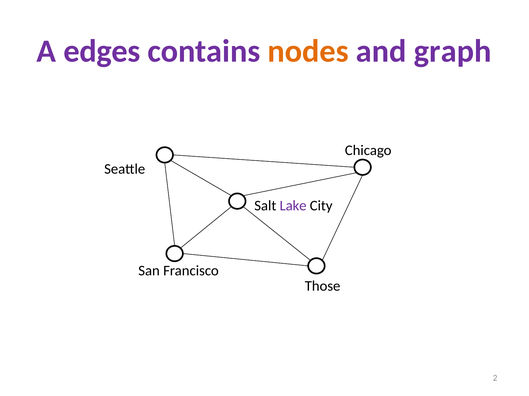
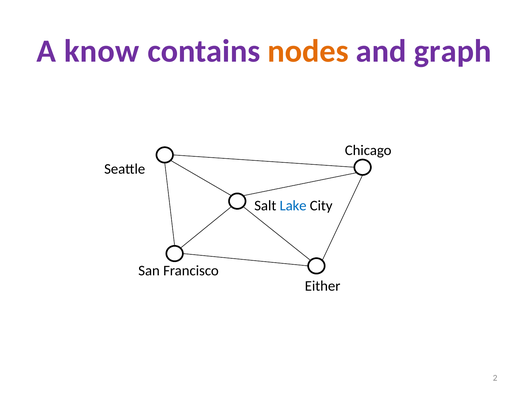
edges: edges -> know
Lake colour: purple -> blue
Those: Those -> Either
